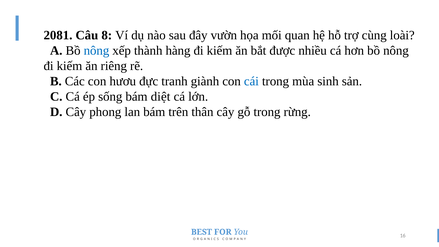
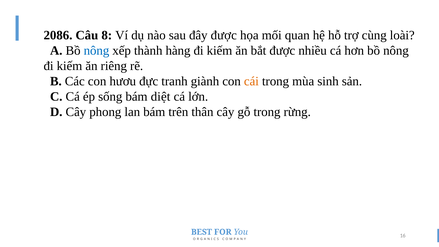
2081: 2081 -> 2086
đây vườn: vườn -> được
cái colour: blue -> orange
